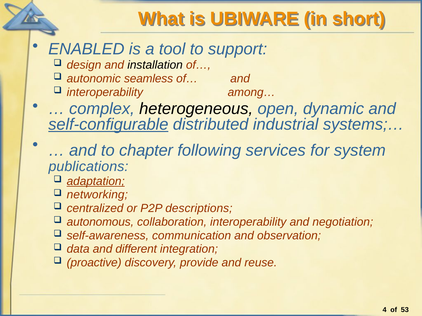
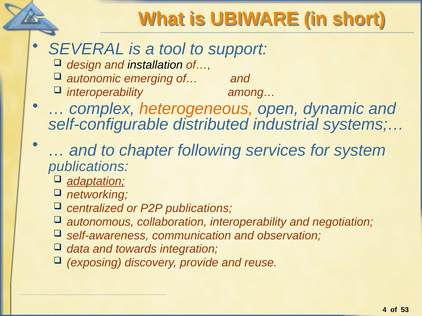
ENABLED: ENABLED -> SEVERAL
seamless: seamless -> emerging
heterogeneous colour: black -> orange
self-configurable underline: present -> none
P2P descriptions: descriptions -> publications
different: different -> towards
proactive: proactive -> exposing
